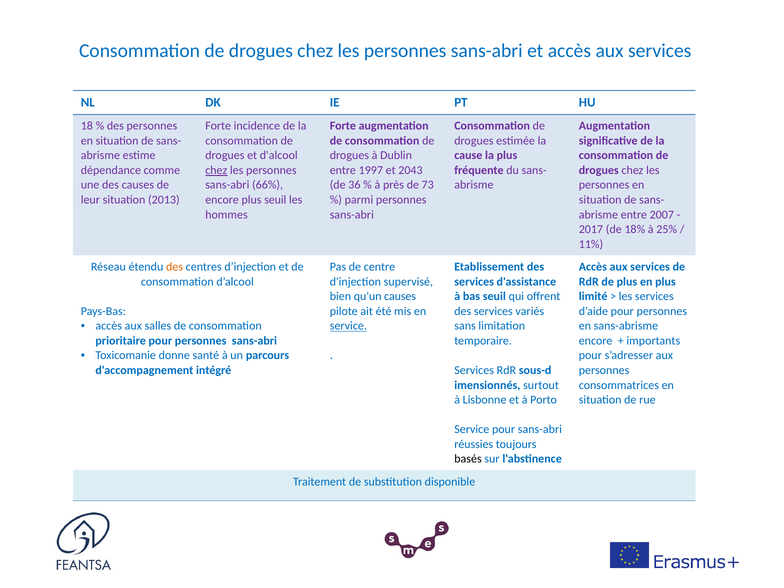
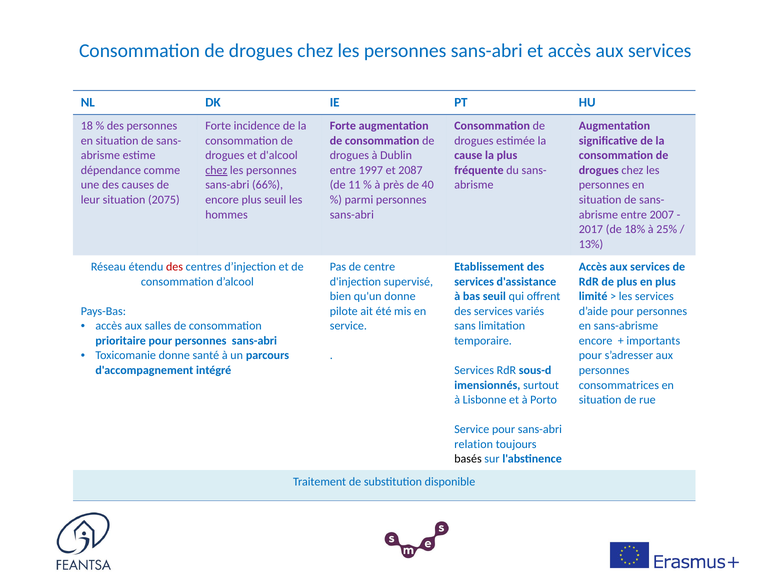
2043: 2043 -> 2087
36: 36 -> 11
73: 73 -> 40
2013: 2013 -> 2075
11%: 11% -> 13%
des at (174, 267) colour: orange -> red
qu'un causes: causes -> donne
service at (348, 326) underline: present -> none
réussies: réussies -> relation
